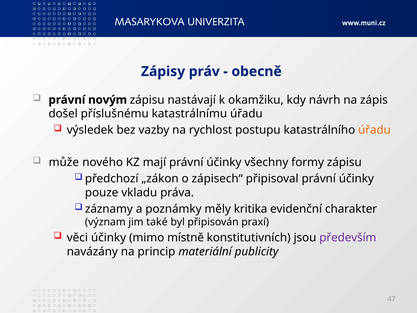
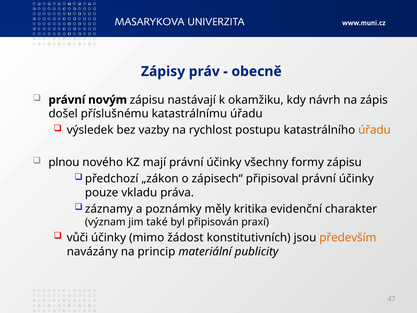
může: může -> plnou
věci: věci -> vůči
místně: místně -> žádost
především colour: purple -> orange
